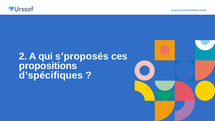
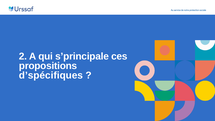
s’proposés: s’proposés -> s’principale
